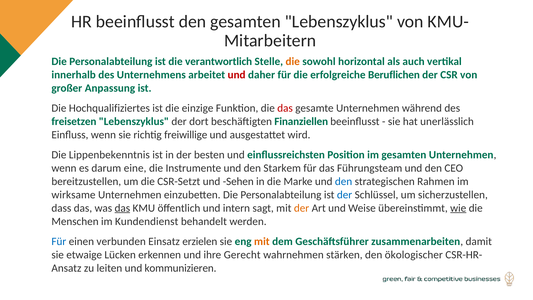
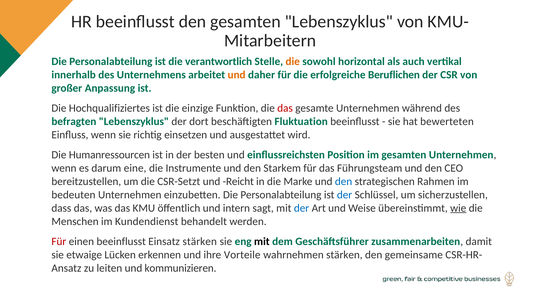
und at (237, 75) colour: red -> orange
freisetzen: freisetzen -> befragten
Finanziellen: Finanziellen -> Fluktuation
unerlässlich: unerlässlich -> bewerteten
freiwillige: freiwillige -> einsetzen
Lippenbekenntnis: Lippenbekenntnis -> Humanressourcen
Sehen: Sehen -> Reicht
wirksame: wirksame -> bedeuten
das at (122, 208) underline: present -> none
der at (302, 208) colour: orange -> blue
Für at (59, 241) colour: blue -> red
einen verbunden: verbunden -> beeinflusst
Einsatz erzielen: erzielen -> stärken
mit at (262, 241) colour: orange -> black
Gerecht: Gerecht -> Vorteile
ökologischer: ökologischer -> gemeinsame
